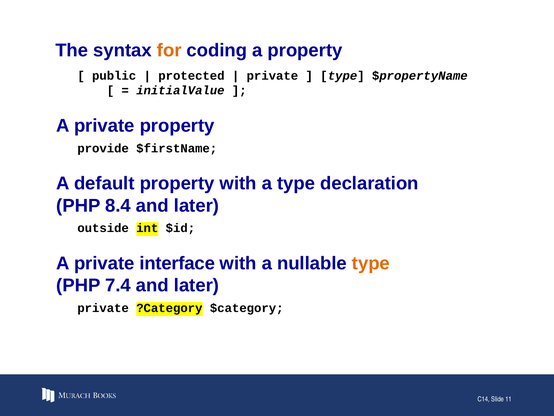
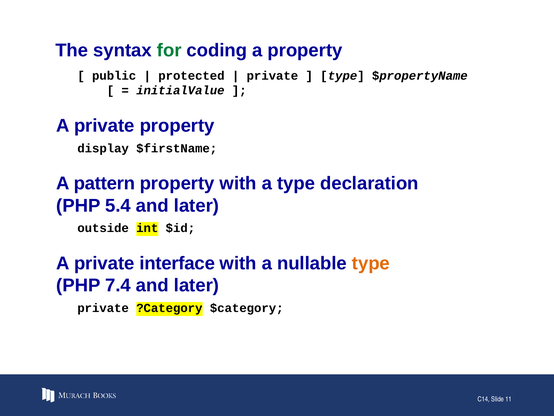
for colour: orange -> green
provide: provide -> display
default: default -> pattern
8.4: 8.4 -> 5.4
